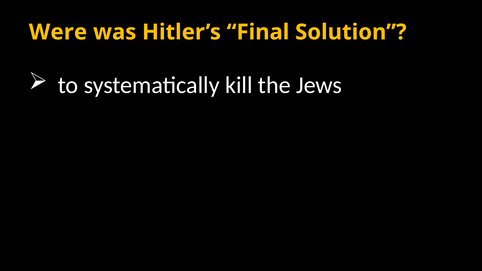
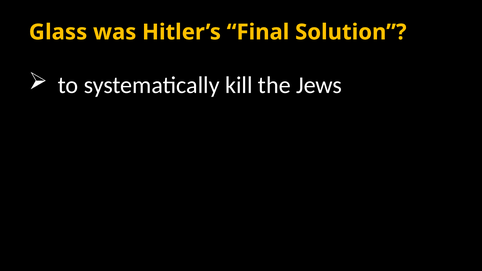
Were: Were -> Glass
